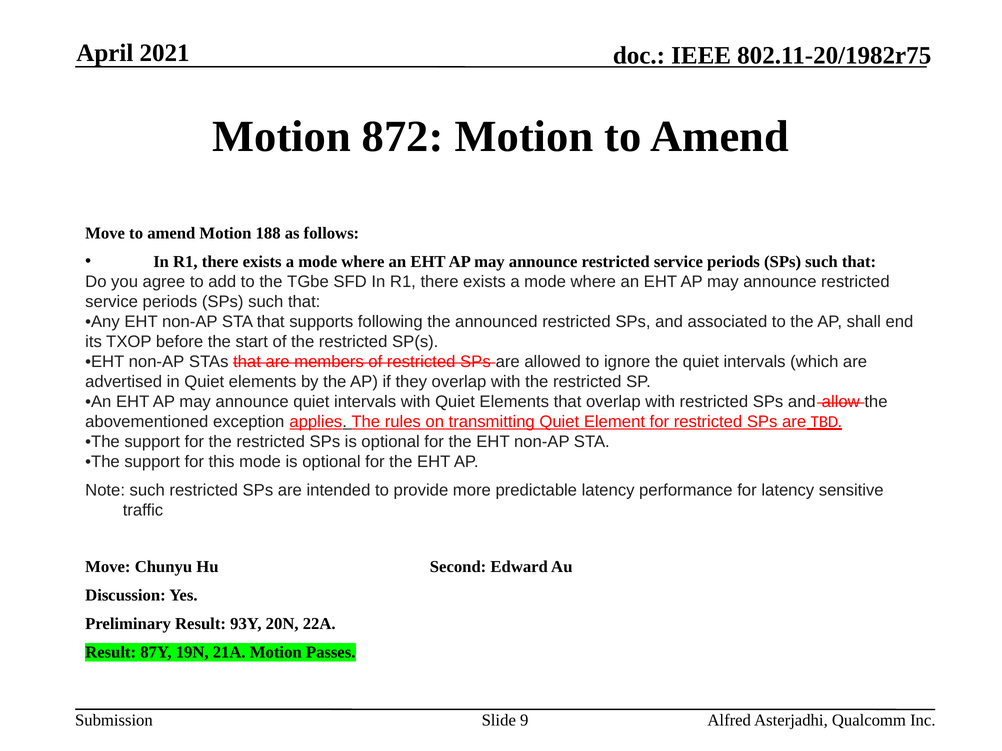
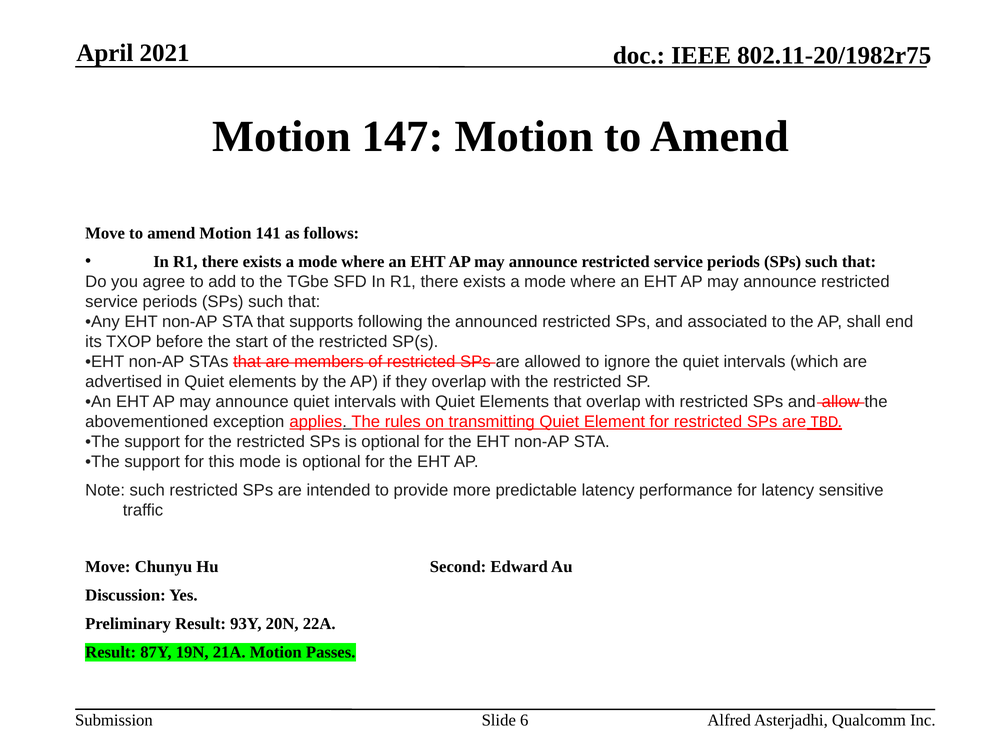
872: 872 -> 147
188: 188 -> 141
9: 9 -> 6
